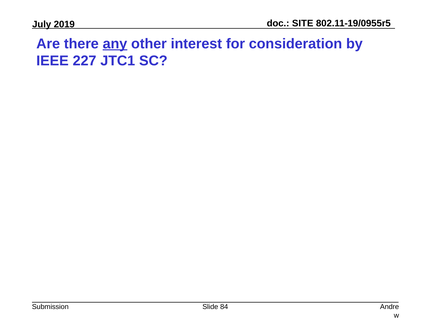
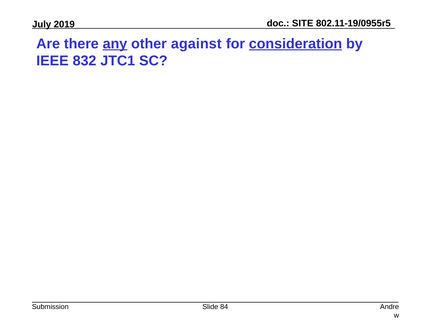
interest: interest -> against
consideration underline: none -> present
227: 227 -> 832
